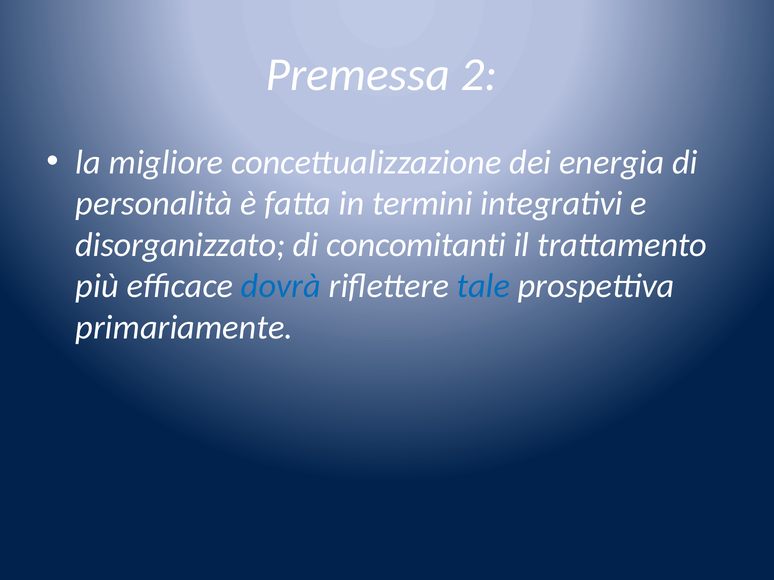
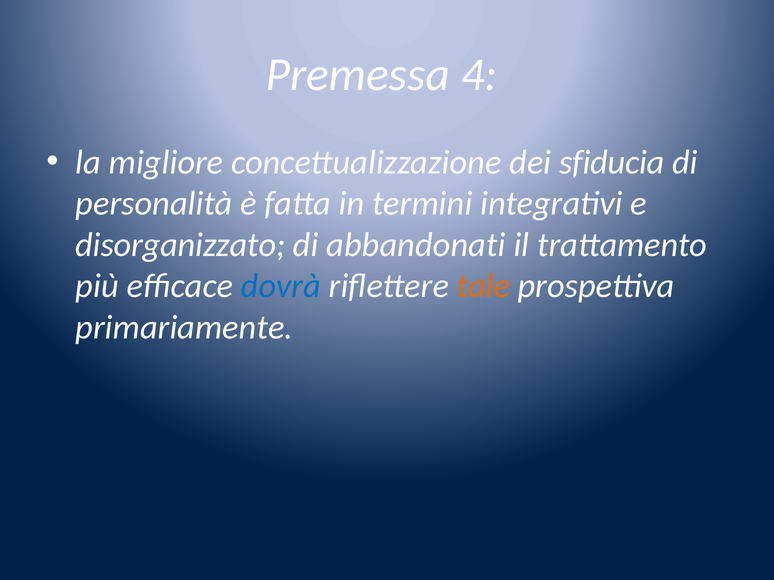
2: 2 -> 4
energia: energia -> sfiducia
concomitanti: concomitanti -> abbandonati
tale colour: blue -> orange
